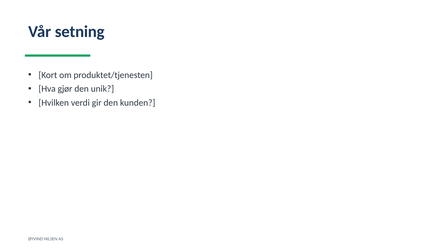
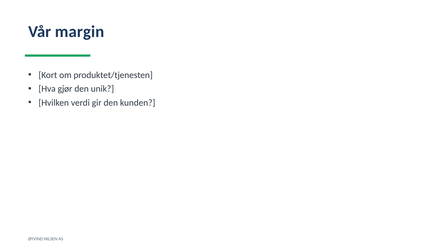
setning: setning -> margin
